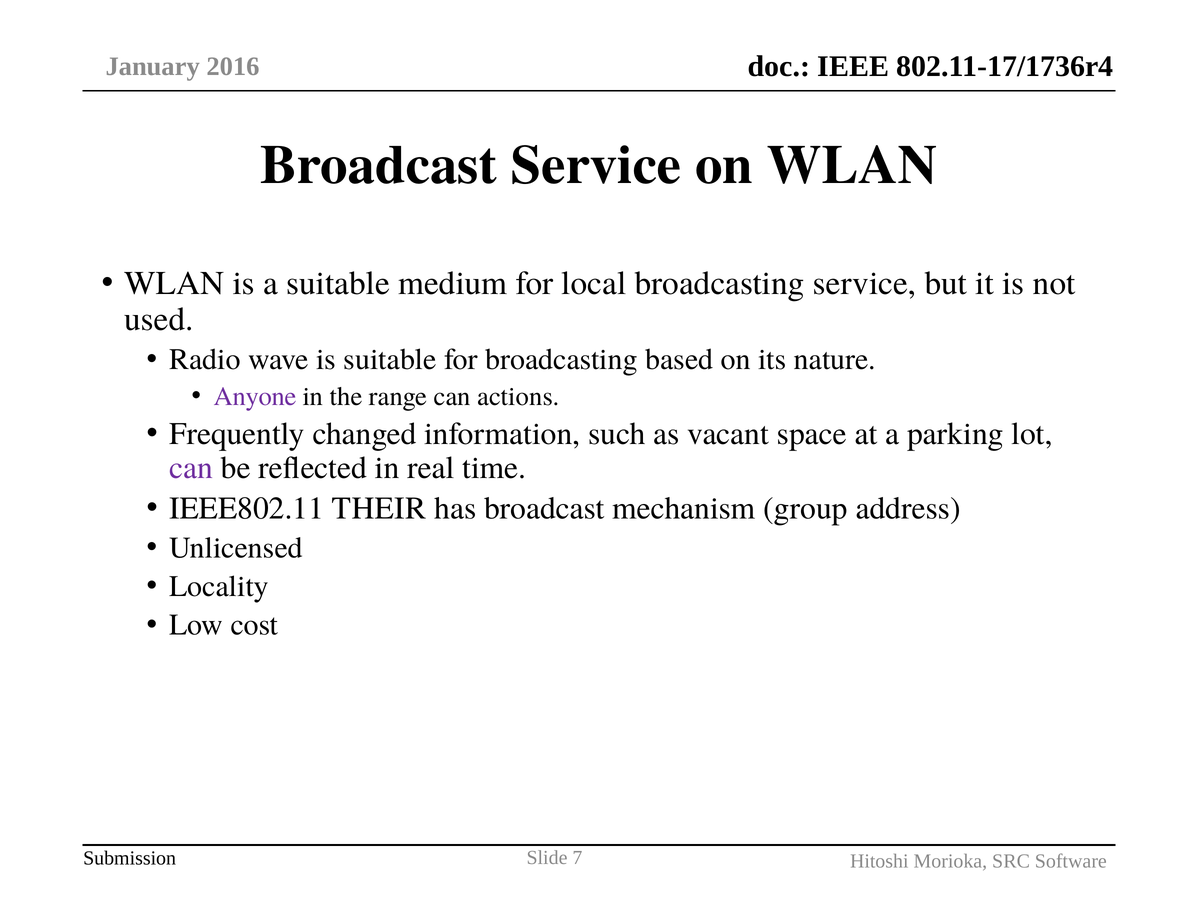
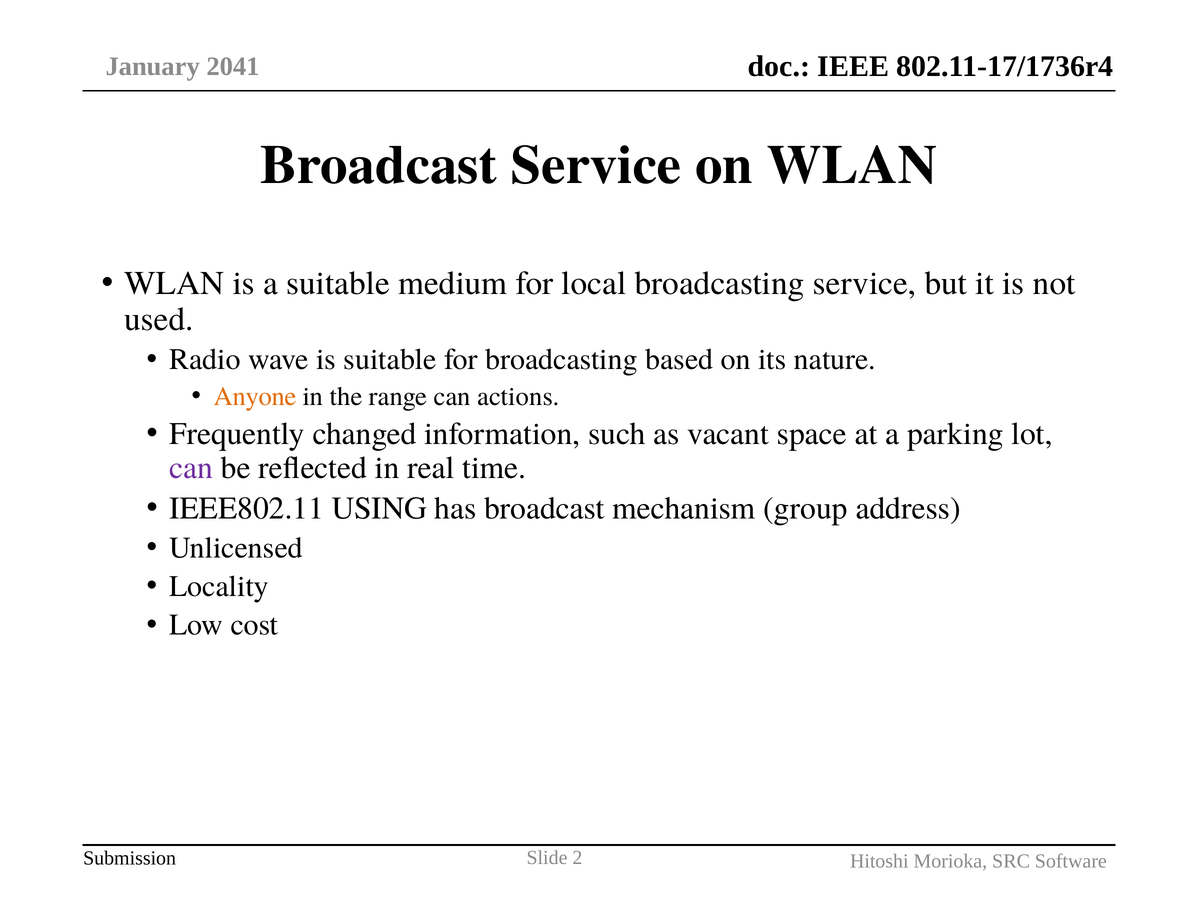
2016: 2016 -> 2041
Anyone colour: purple -> orange
THEIR: THEIR -> USING
7: 7 -> 2
